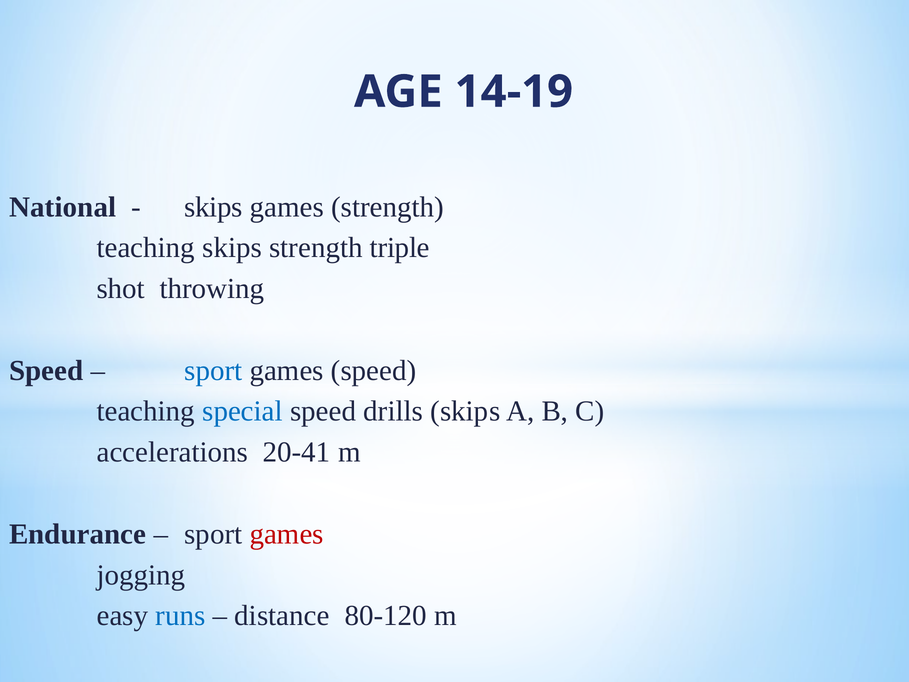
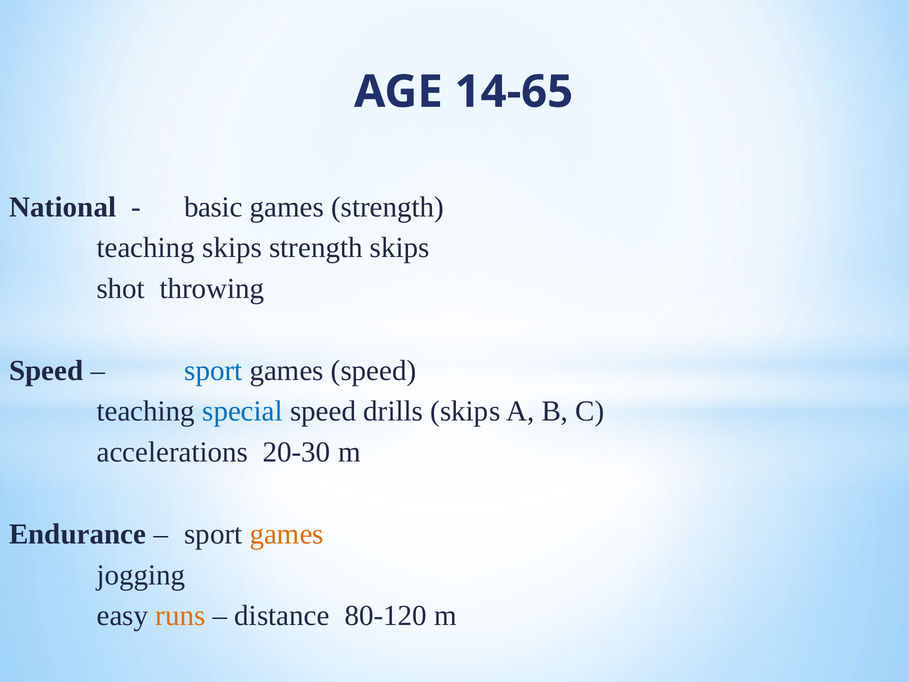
14-19: 14-19 -> 14-65
skips at (213, 207): skips -> basic
strength triple: triple -> skips
20-41: 20-41 -> 20-30
games at (287, 534) colour: red -> orange
runs colour: blue -> orange
